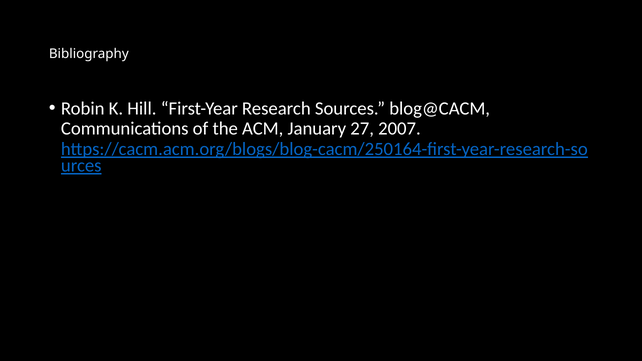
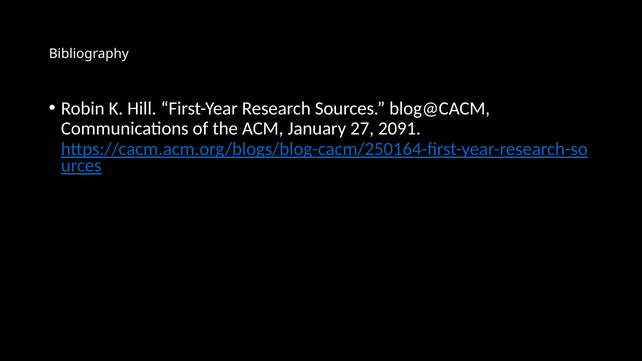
2007: 2007 -> 2091
